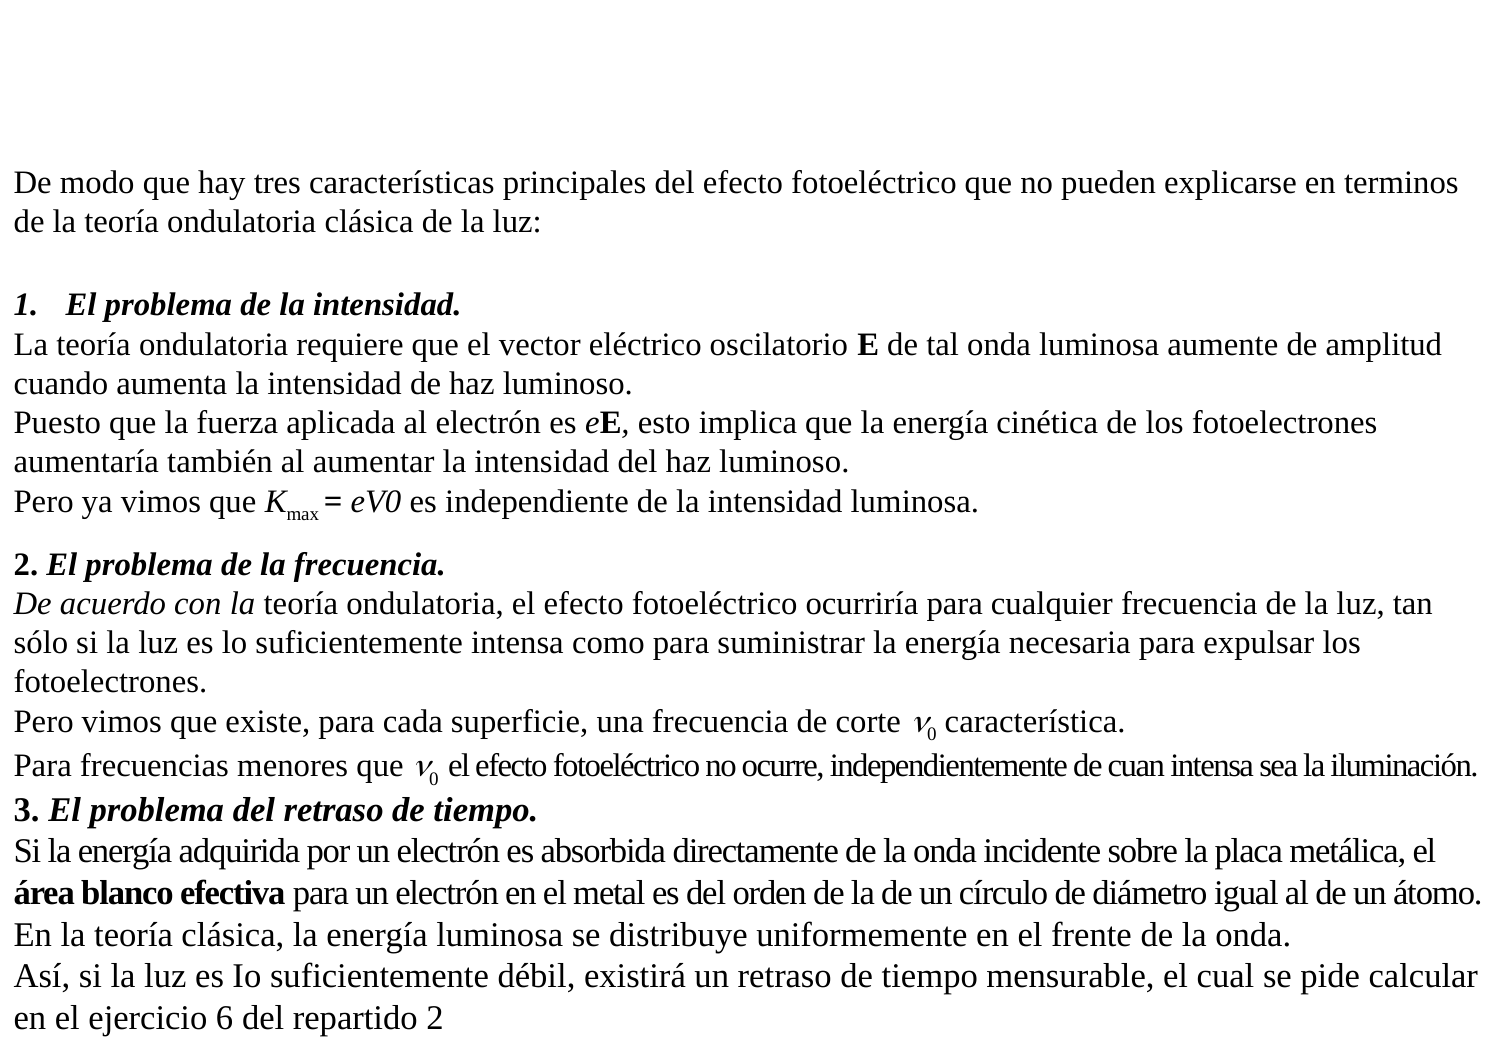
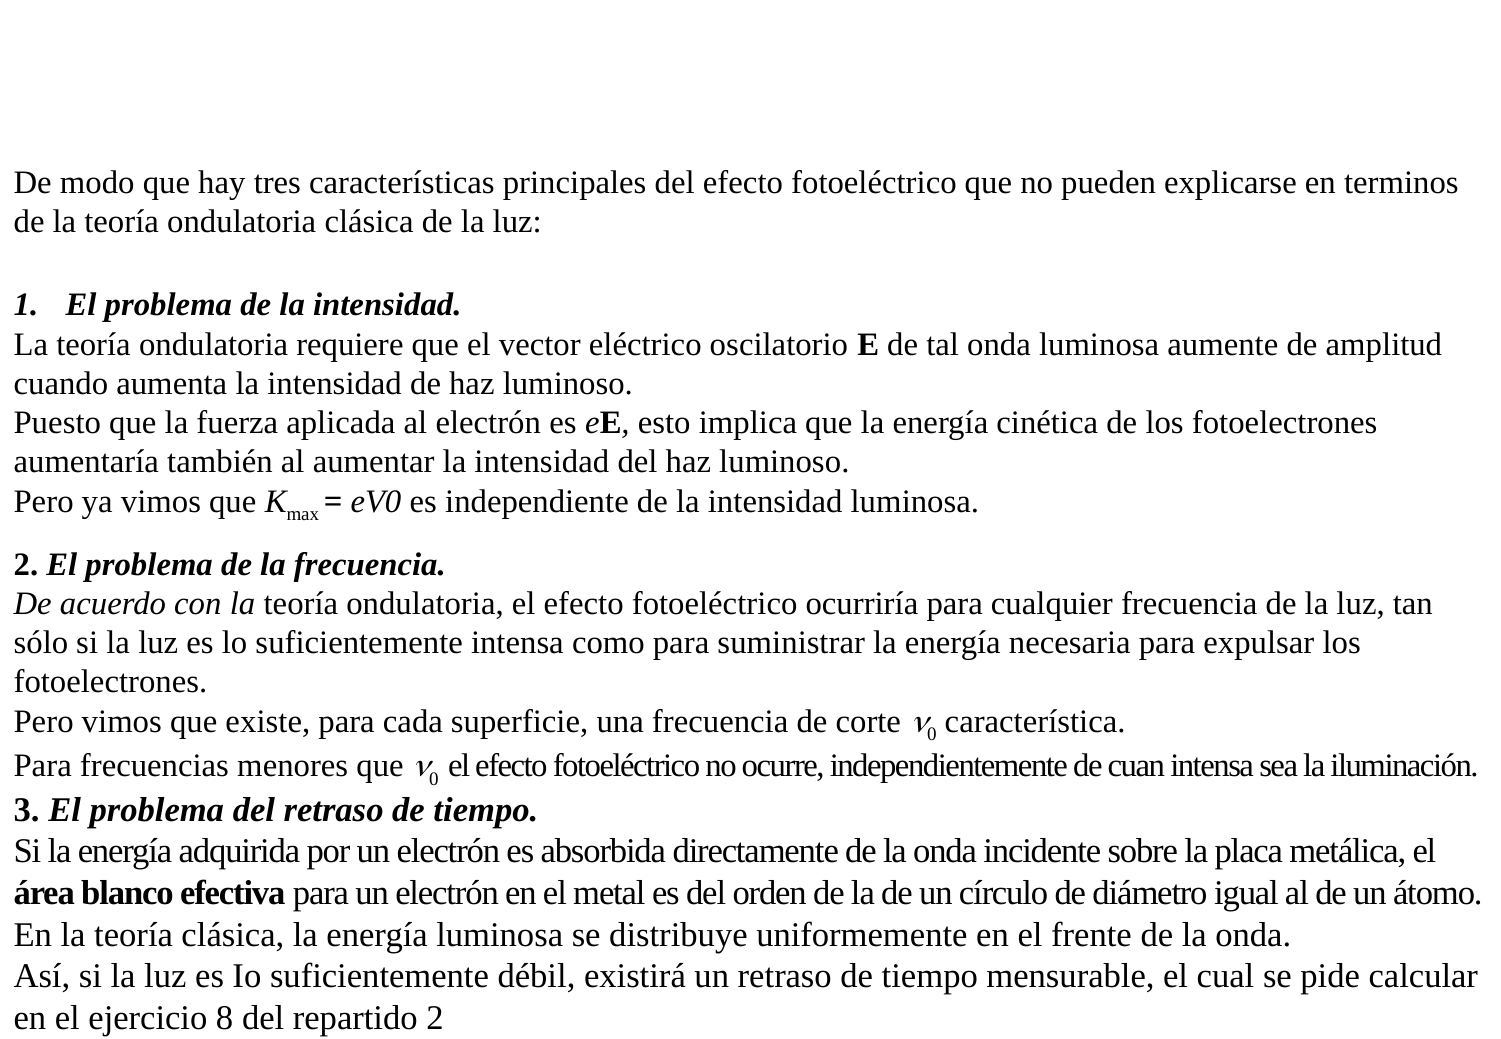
6: 6 -> 8
